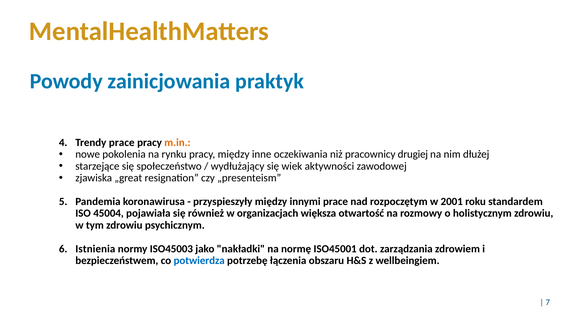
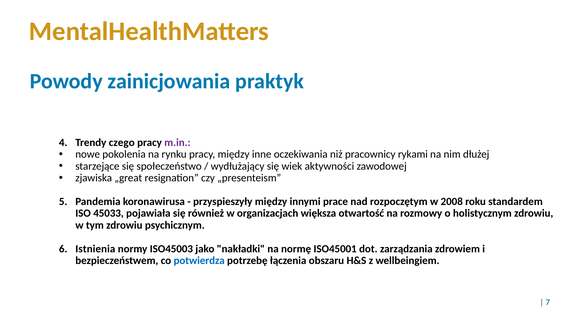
Trendy prace: prace -> czego
m.in colour: orange -> purple
drugiej: drugiej -> rykami
2001: 2001 -> 2008
45004: 45004 -> 45033
